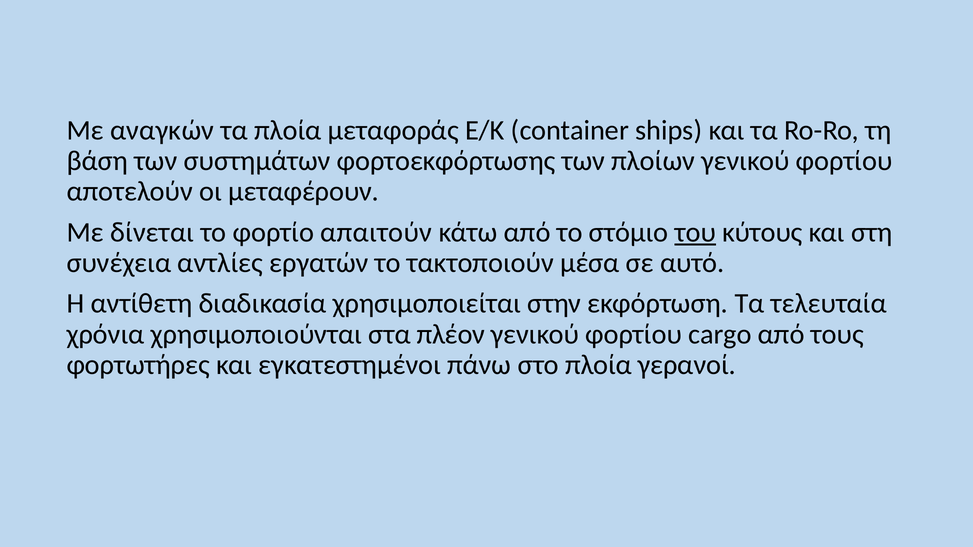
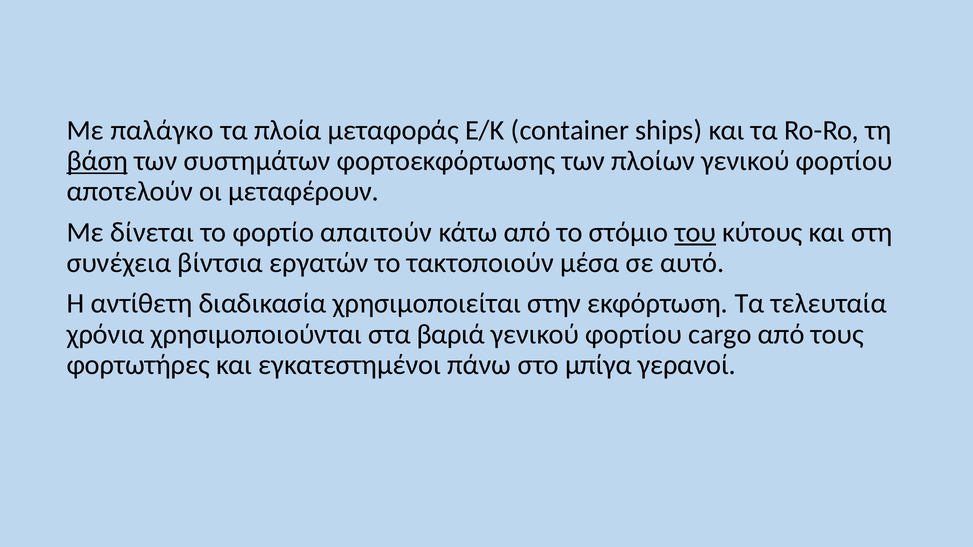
αναγκών: αναγκών -> παλάγκο
βάση underline: none -> present
αντλίες: αντλίες -> βίντσια
πλέον: πλέον -> βαριά
στο πλοία: πλοία -> μπίγα
